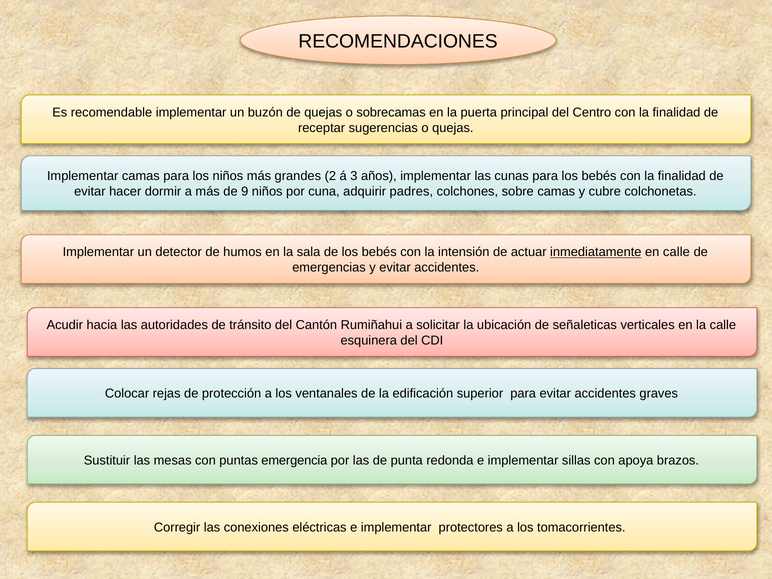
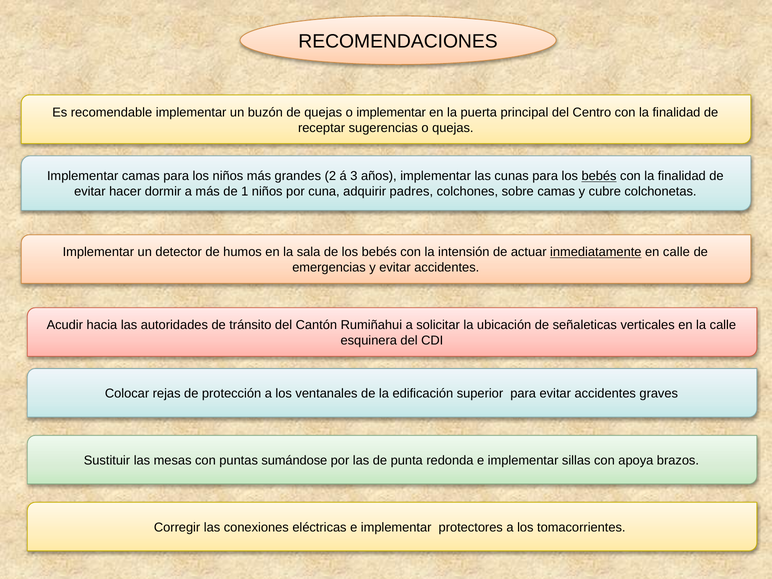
o sobrecamas: sobrecamas -> implementar
bebés at (599, 176) underline: none -> present
9: 9 -> 1
emergencia: emergencia -> sumándose
